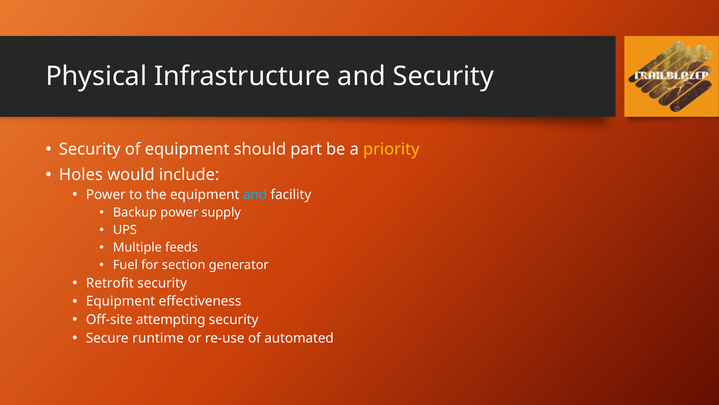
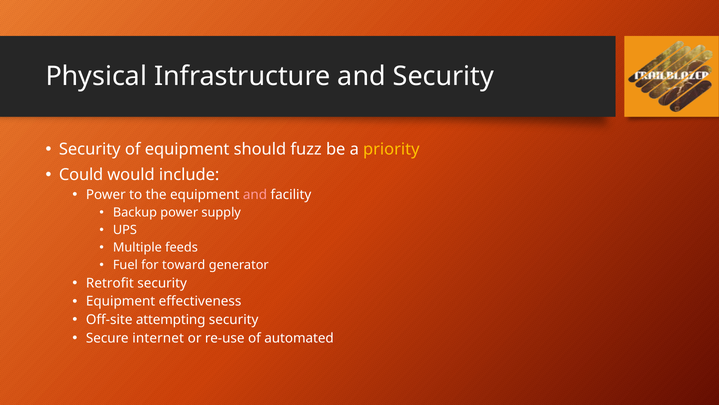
part: part -> fuzz
Holes: Holes -> Could
and at (255, 195) colour: light blue -> pink
section: section -> toward
runtime: runtime -> internet
